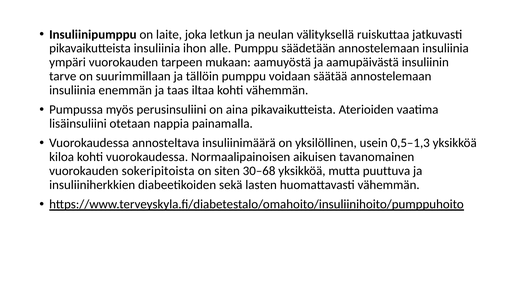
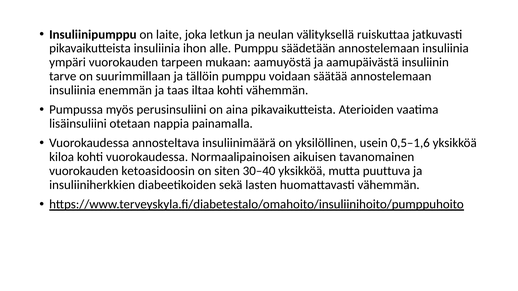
0,5–1,3: 0,5–1,3 -> 0,5–1,6
sokeripitoista: sokeripitoista -> ketoasidoosin
30–68: 30–68 -> 30–40
